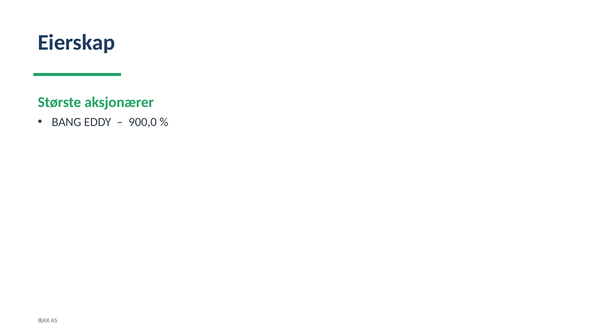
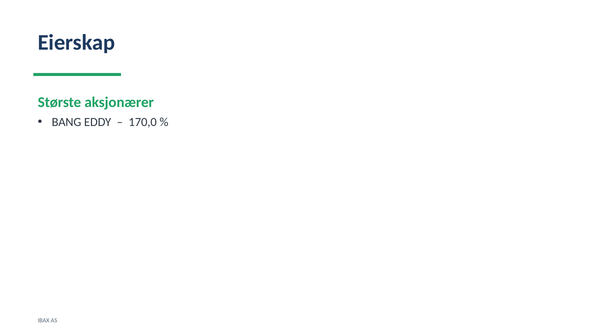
900,0: 900,0 -> 170,0
